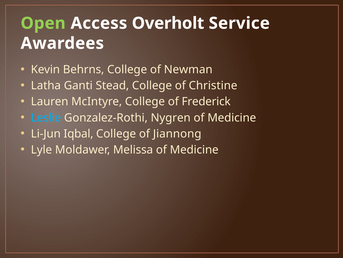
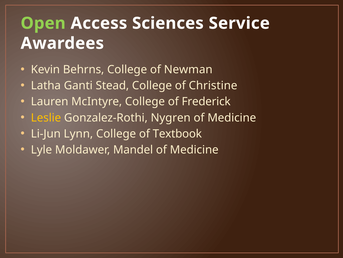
Overholt: Overholt -> Sciences
Leslie colour: light blue -> yellow
Iqbal: Iqbal -> Lynn
Jiannong: Jiannong -> Textbook
Melissa: Melissa -> Mandel
